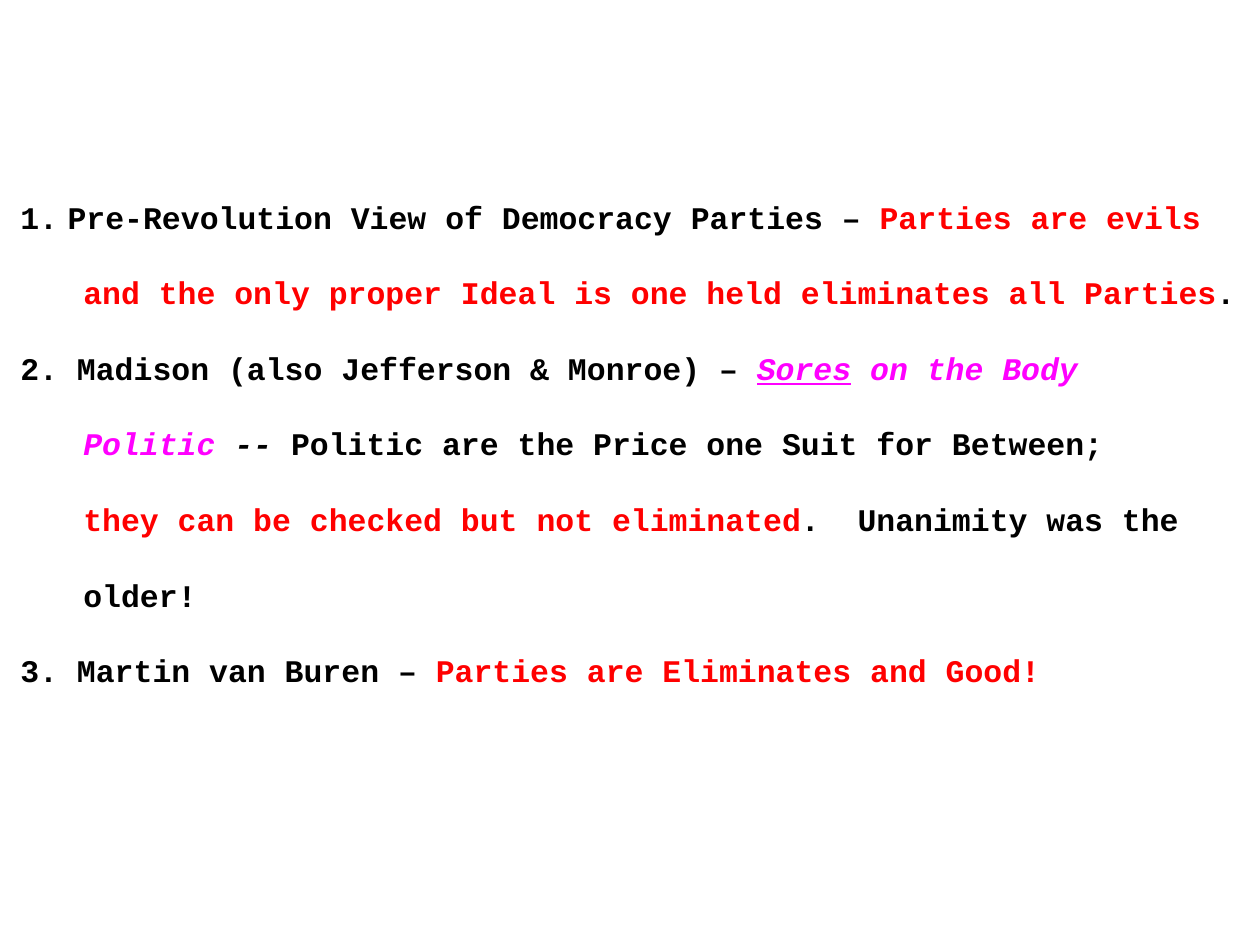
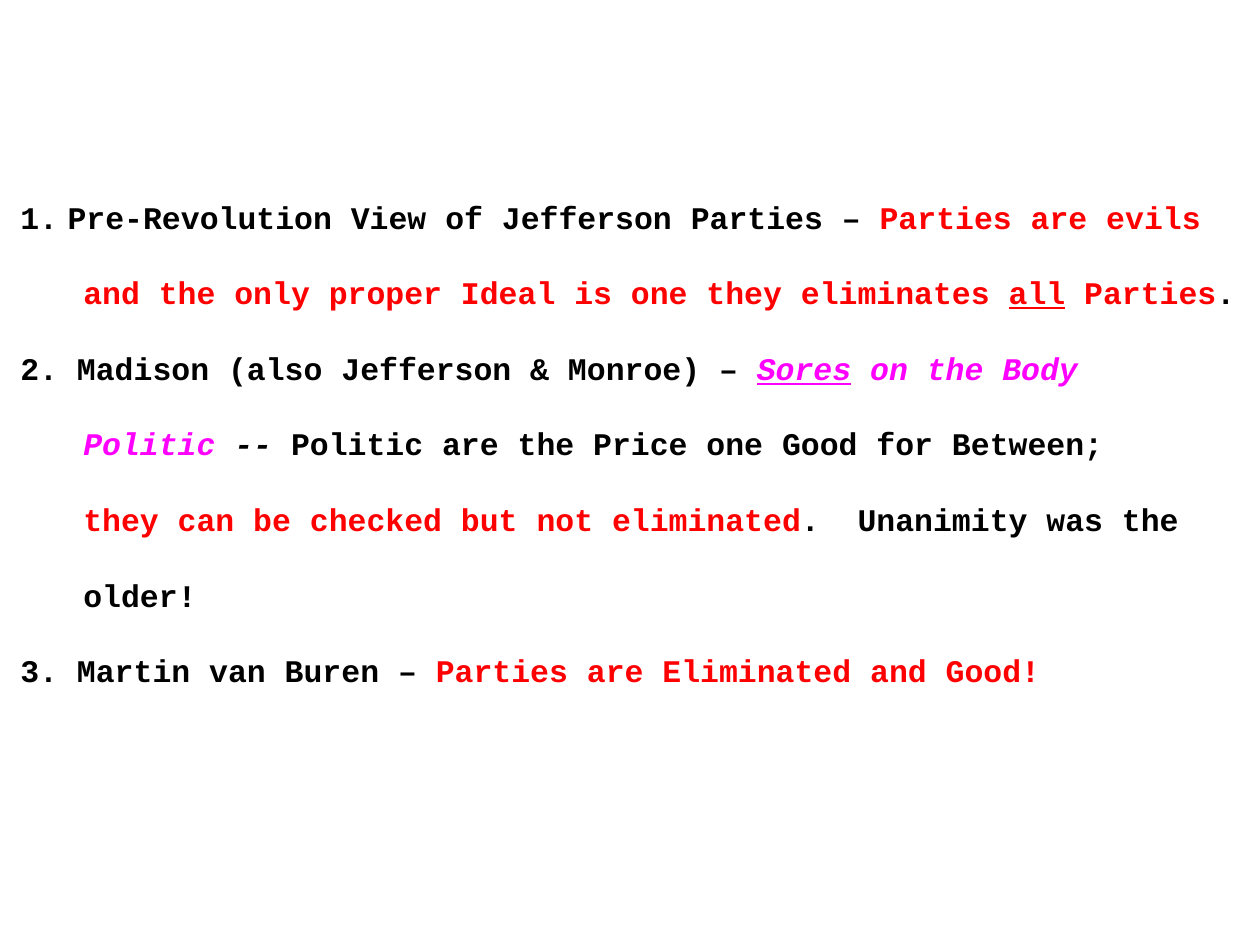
of Democracy: Democracy -> Jefferson
one held: held -> they
all underline: none -> present
one Suit: Suit -> Good
are Eliminates: Eliminates -> Eliminated
